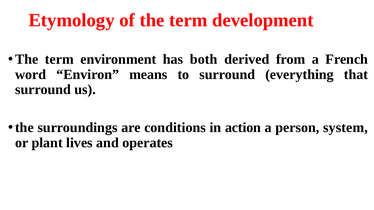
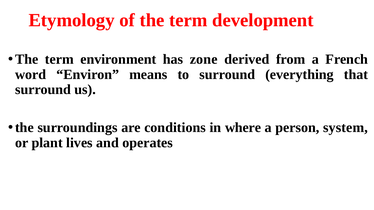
both: both -> zone
action: action -> where
